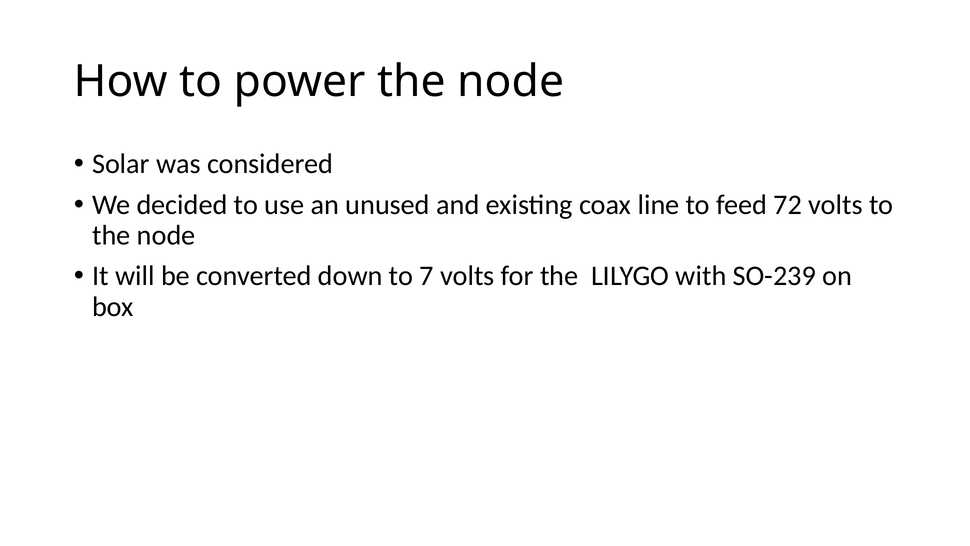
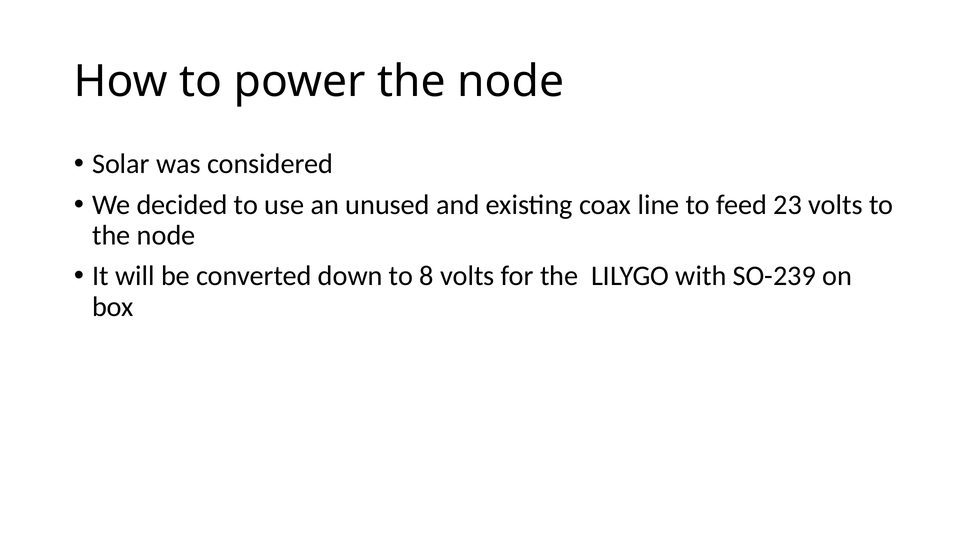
72: 72 -> 23
7: 7 -> 8
